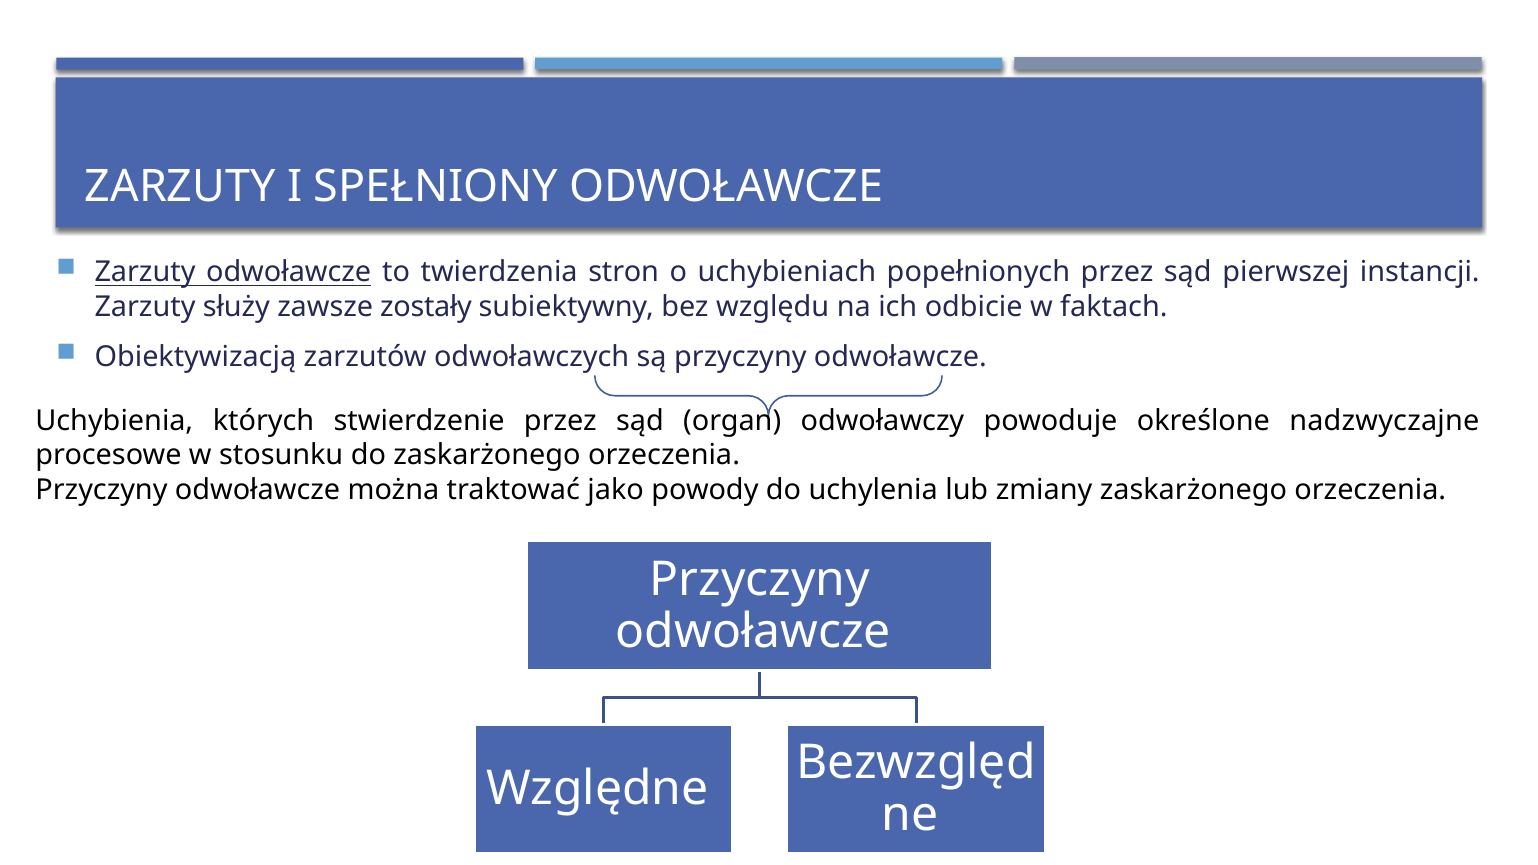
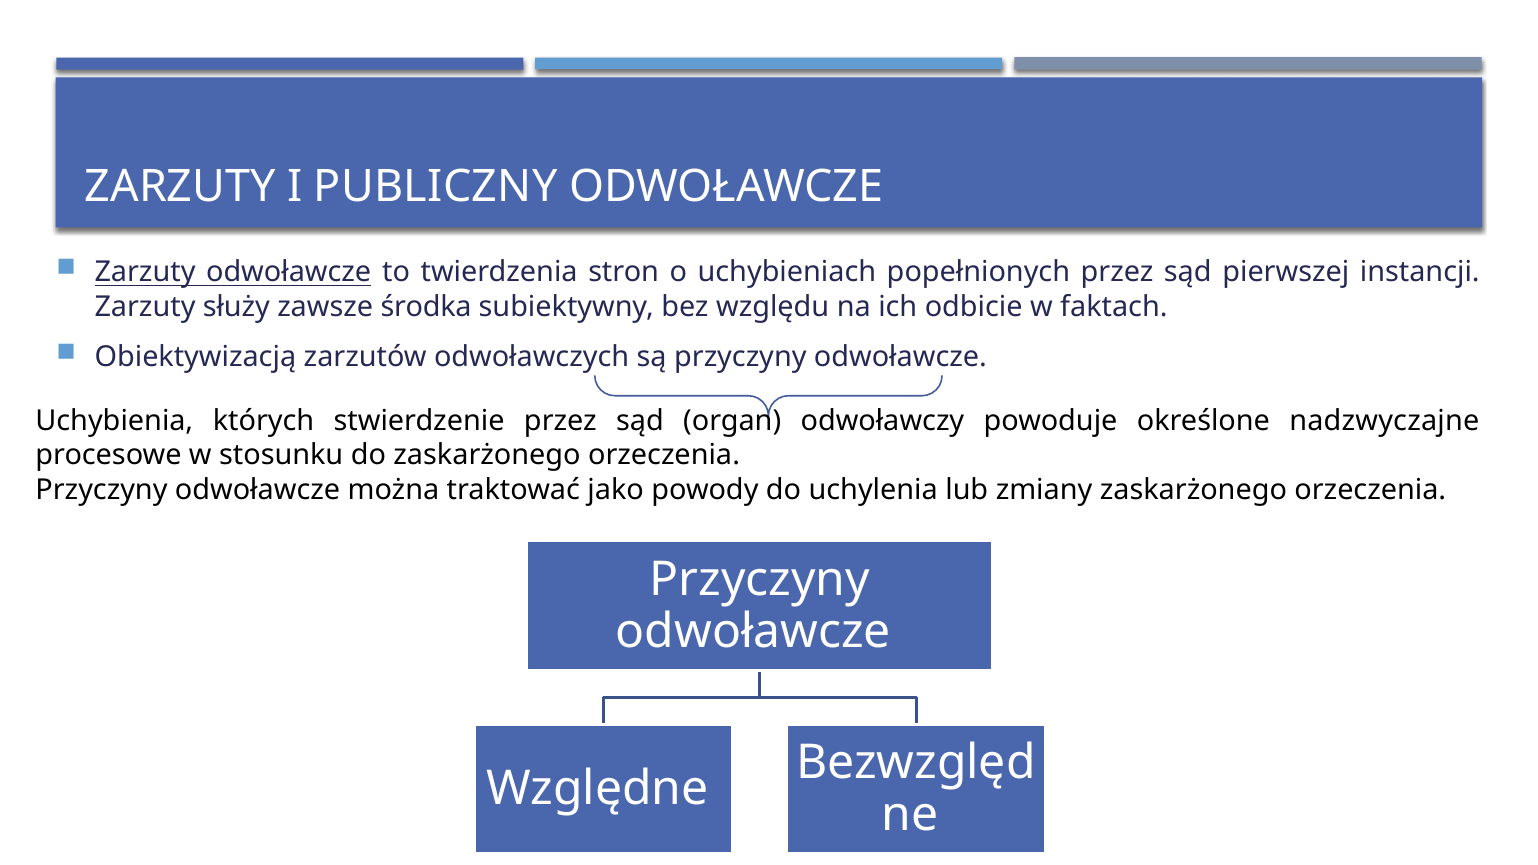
SPEŁNIONY: SPEŁNIONY -> PUBLICZNY
zostały: zostały -> środka
